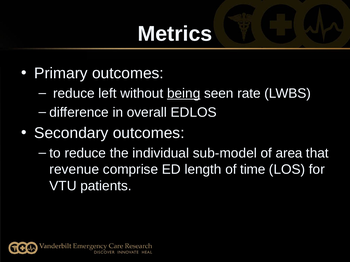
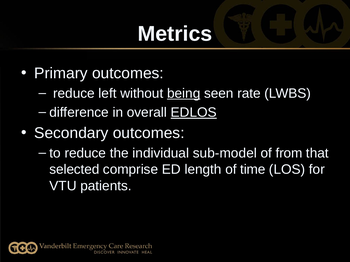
EDLOS underline: none -> present
area: area -> from
revenue: revenue -> selected
